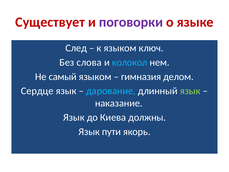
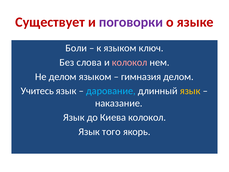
След: След -> Боли
колокол at (130, 62) colour: light blue -> pink
Не самый: самый -> делом
Сердце: Сердце -> Учитесь
язык at (190, 91) colour: light green -> yellow
Киева должны: должны -> колокол
пути: пути -> того
